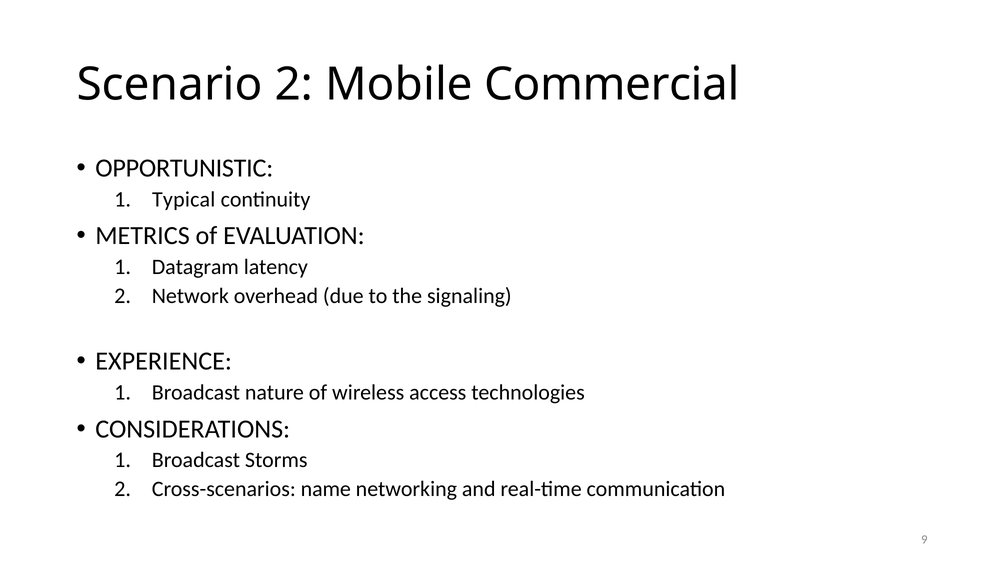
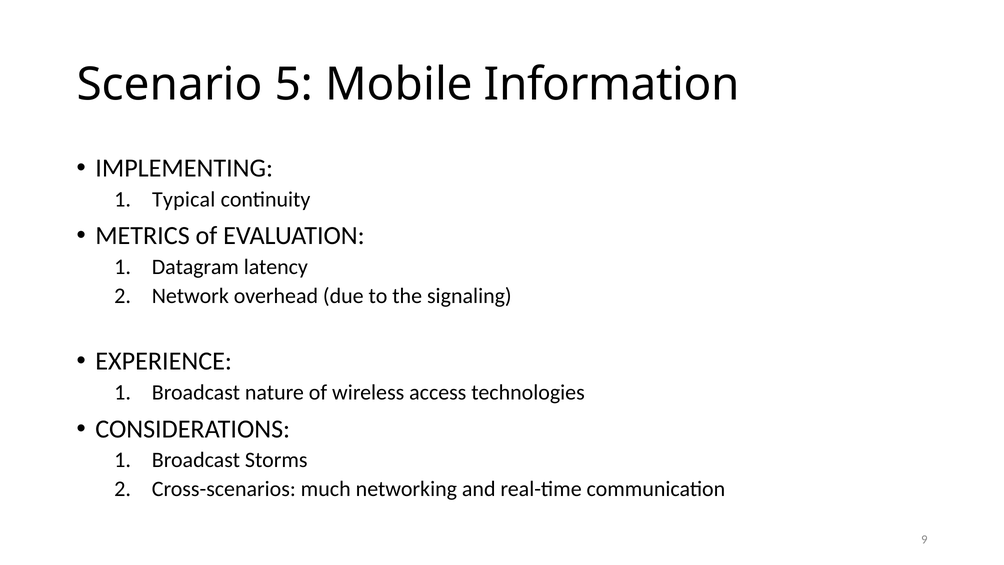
Scenario 2: 2 -> 5
Commercial: Commercial -> Information
OPPORTUNISTIC: OPPORTUNISTIC -> IMPLEMENTING
name: name -> much
